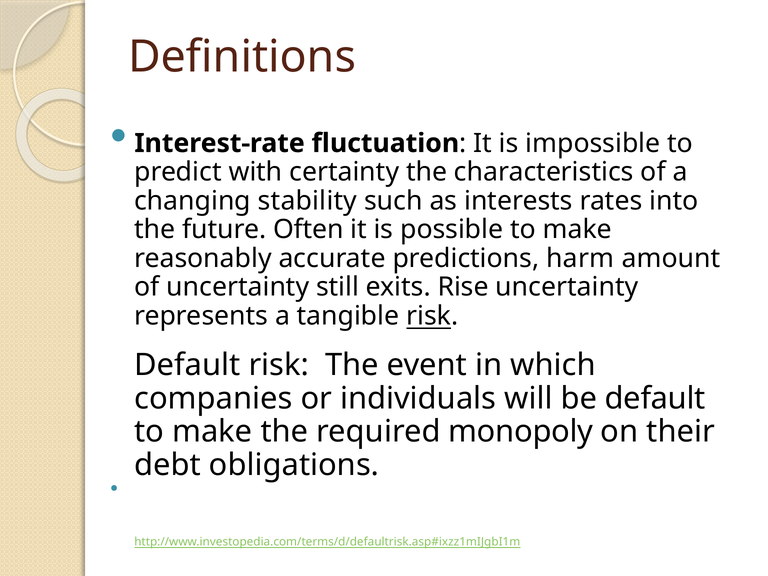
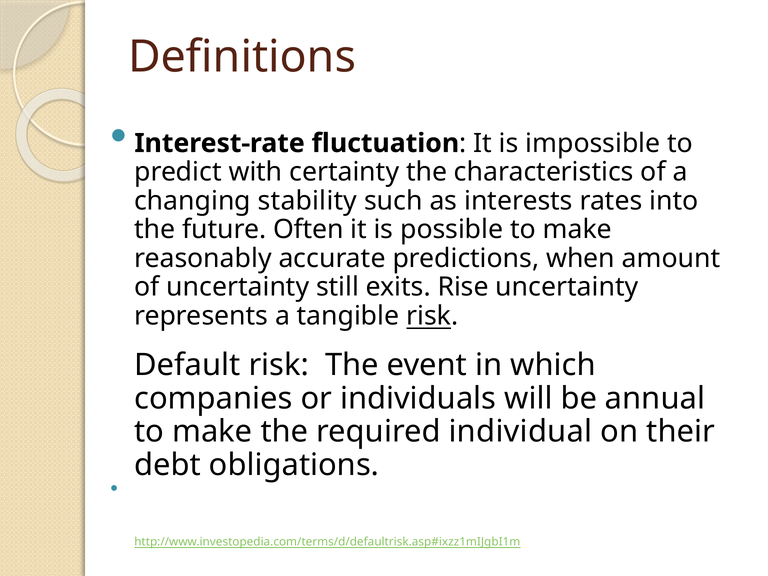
harm: harm -> when
be default: default -> annual
monopoly: monopoly -> individual
